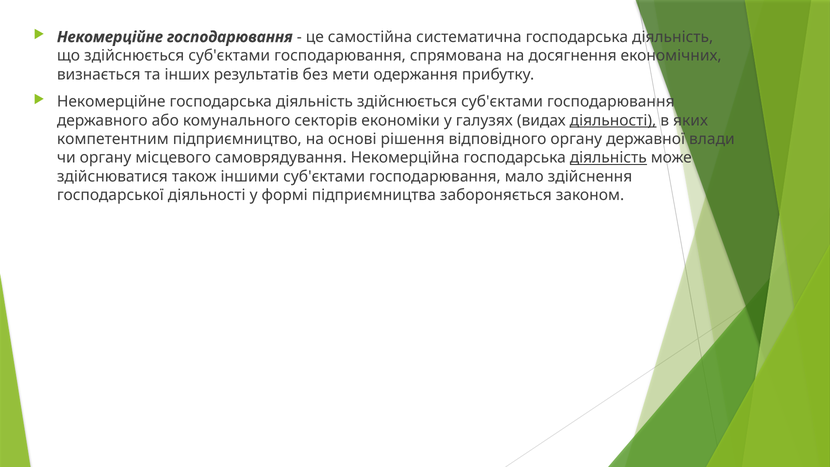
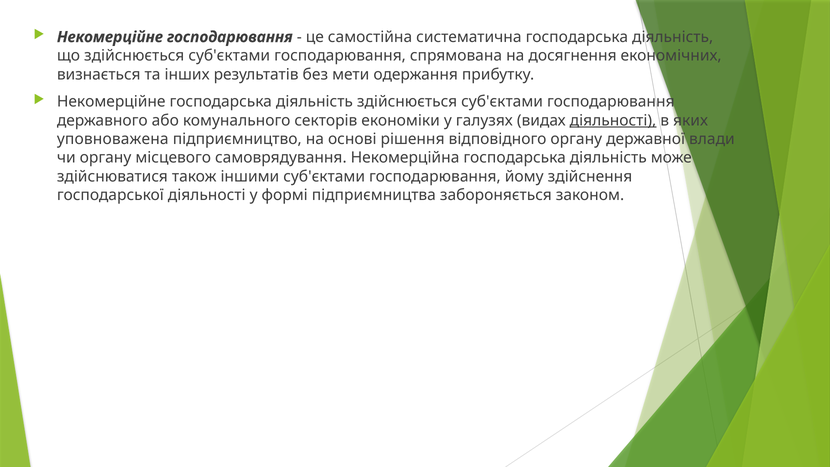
компетентним: компетентним -> уповноважена
діяльність at (608, 158) underline: present -> none
мало: мало -> йому
